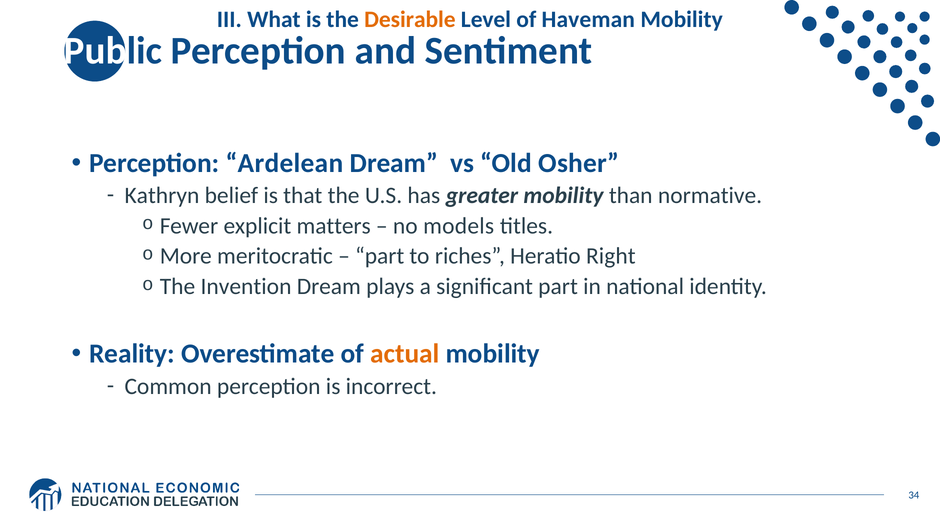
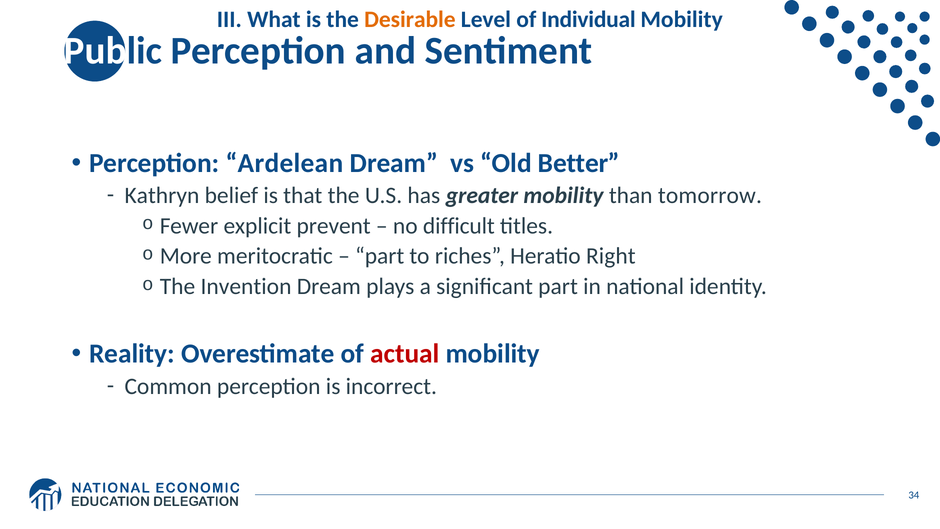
Haveman: Haveman -> Individual
Osher: Osher -> Better
normative: normative -> tomorrow
matters: matters -> prevent
models: models -> difficult
actual colour: orange -> red
